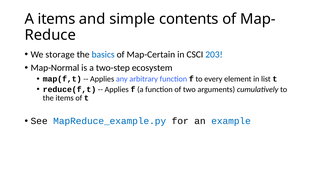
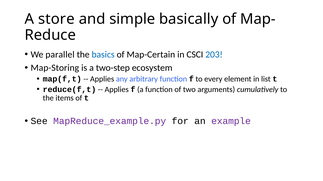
A items: items -> store
contents: contents -> basically
storage: storage -> parallel
Map-Normal: Map-Normal -> Map-Storing
MapReduce_example.py colour: blue -> purple
example colour: blue -> purple
